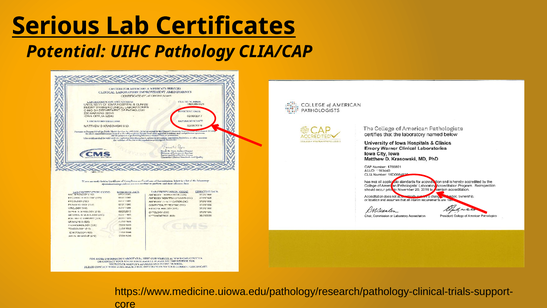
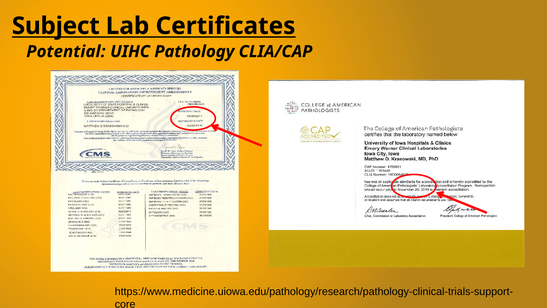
Serious: Serious -> Subject
